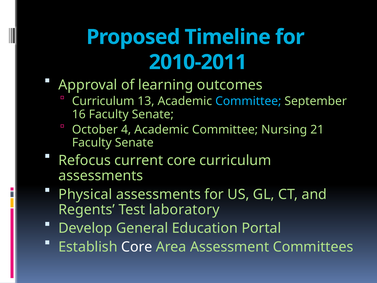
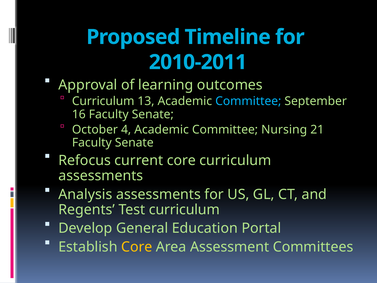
Physical: Physical -> Analysis
Test laboratory: laboratory -> curriculum
Core at (137, 247) colour: white -> yellow
